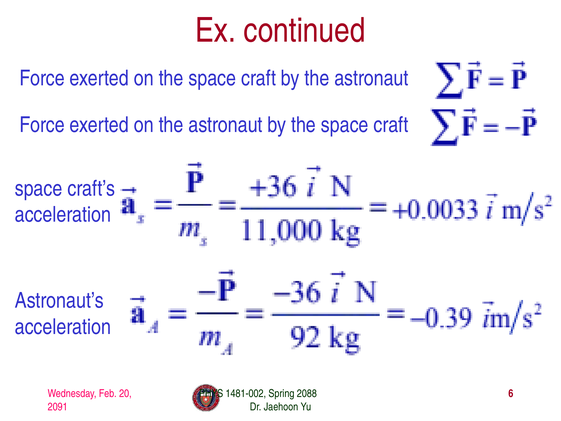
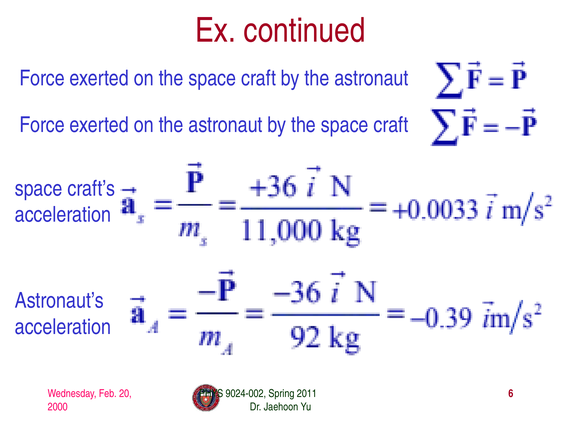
1481-002: 1481-002 -> 9024-002
2088: 2088 -> 2011
2091: 2091 -> 2000
